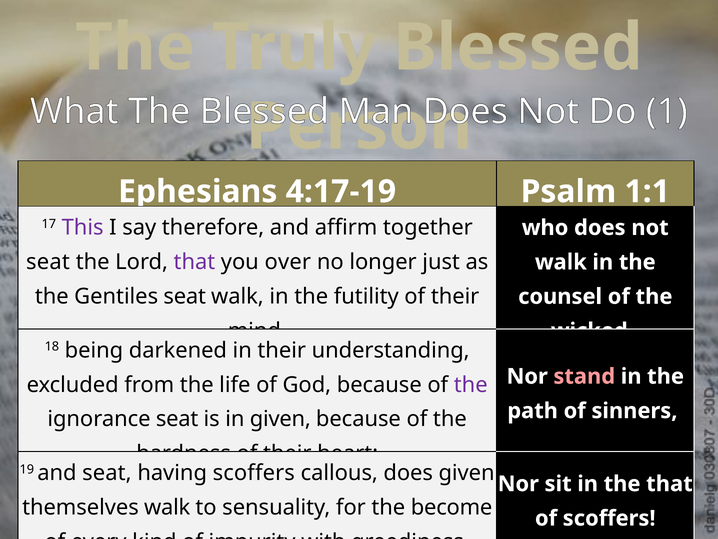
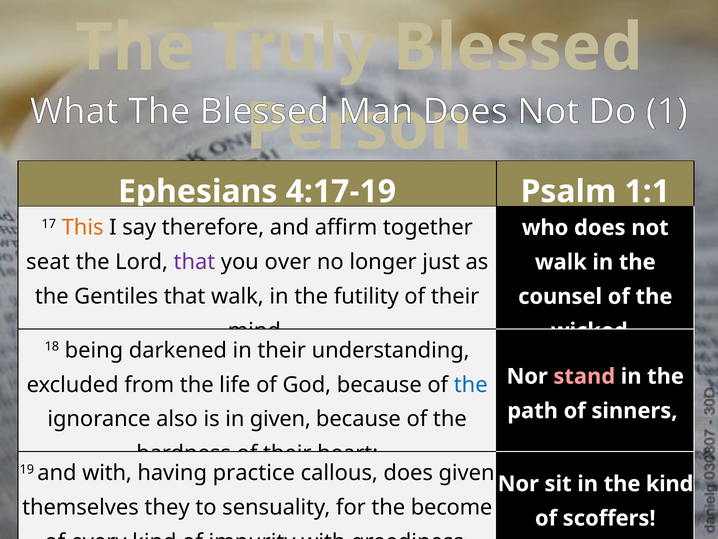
This colour: purple -> orange
Gentiles seat: seat -> that
the at (471, 384) colour: purple -> blue
ignorance seat: seat -> also
and seat: seat -> with
having scoffers: scoffers -> practice
the that: that -> kind
themselves walk: walk -> they
